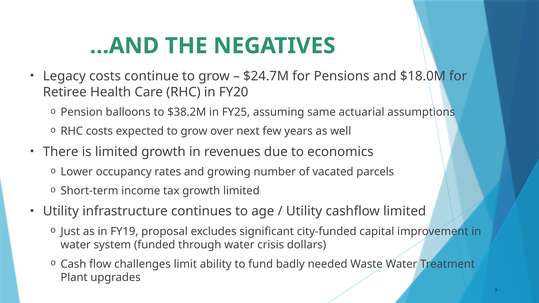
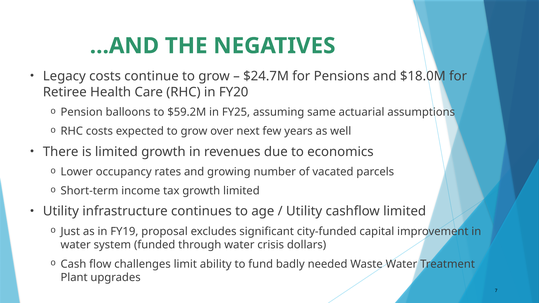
$38.2M: $38.2M -> $59.2M
